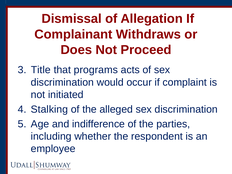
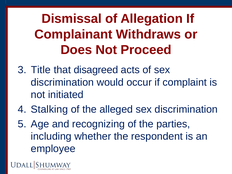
programs: programs -> disagreed
indifference: indifference -> recognizing
